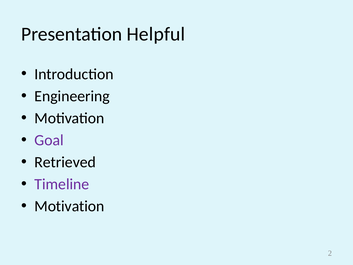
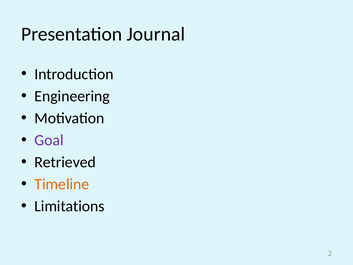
Helpful: Helpful -> Journal
Timeline colour: purple -> orange
Motivation at (69, 206): Motivation -> Limitations
